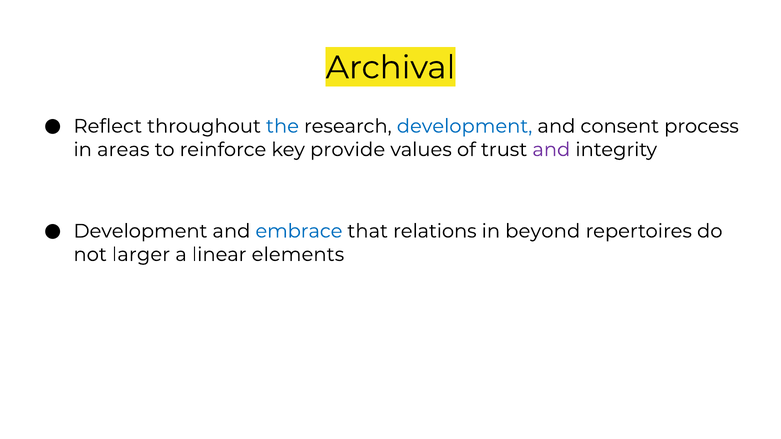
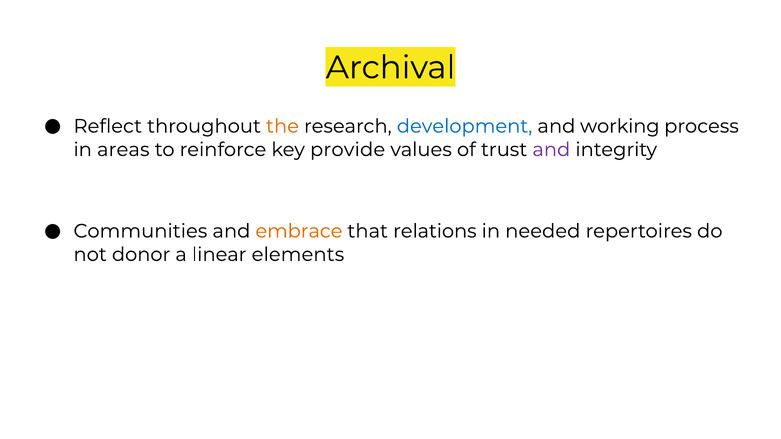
the colour: blue -> orange
consent: consent -> working
Development at (140, 231): Development -> Communities
embrace colour: blue -> orange
beyond: beyond -> needed
larger: larger -> donor
